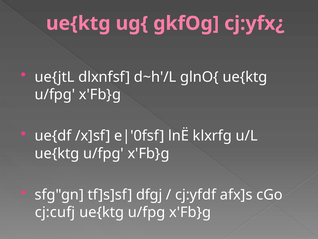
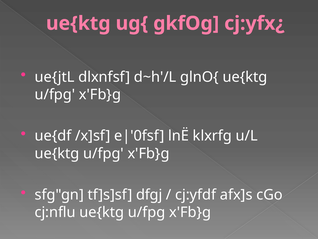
cj:cufj: cj:cufj -> cj:nflu
